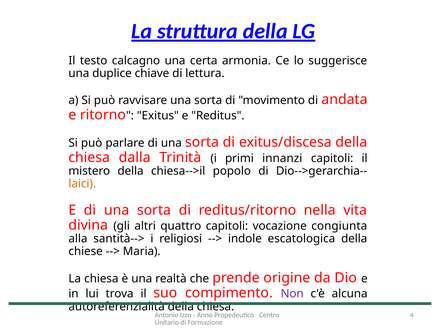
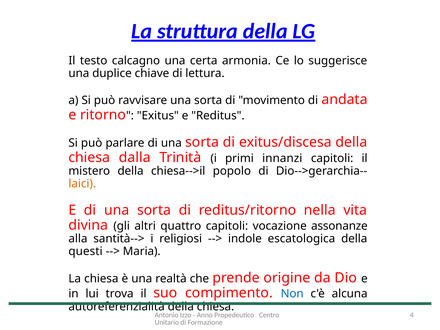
congiunta: congiunta -> assonanze
chiese: chiese -> questi
Non colour: purple -> blue
